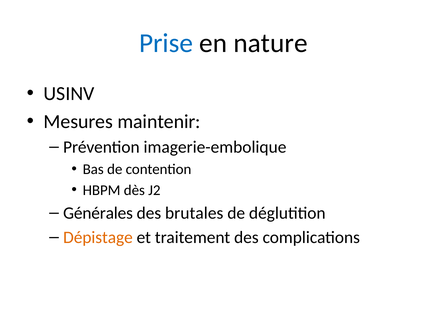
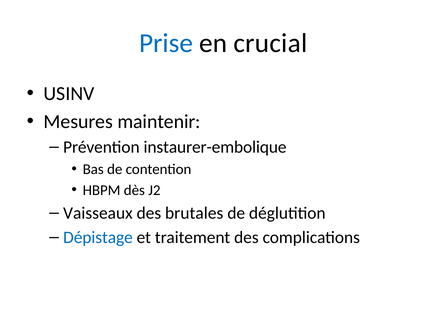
nature: nature -> crucial
imagerie-embolique: imagerie-embolique -> instaurer-embolique
Générales: Générales -> Vaisseaux
Dépistage colour: orange -> blue
